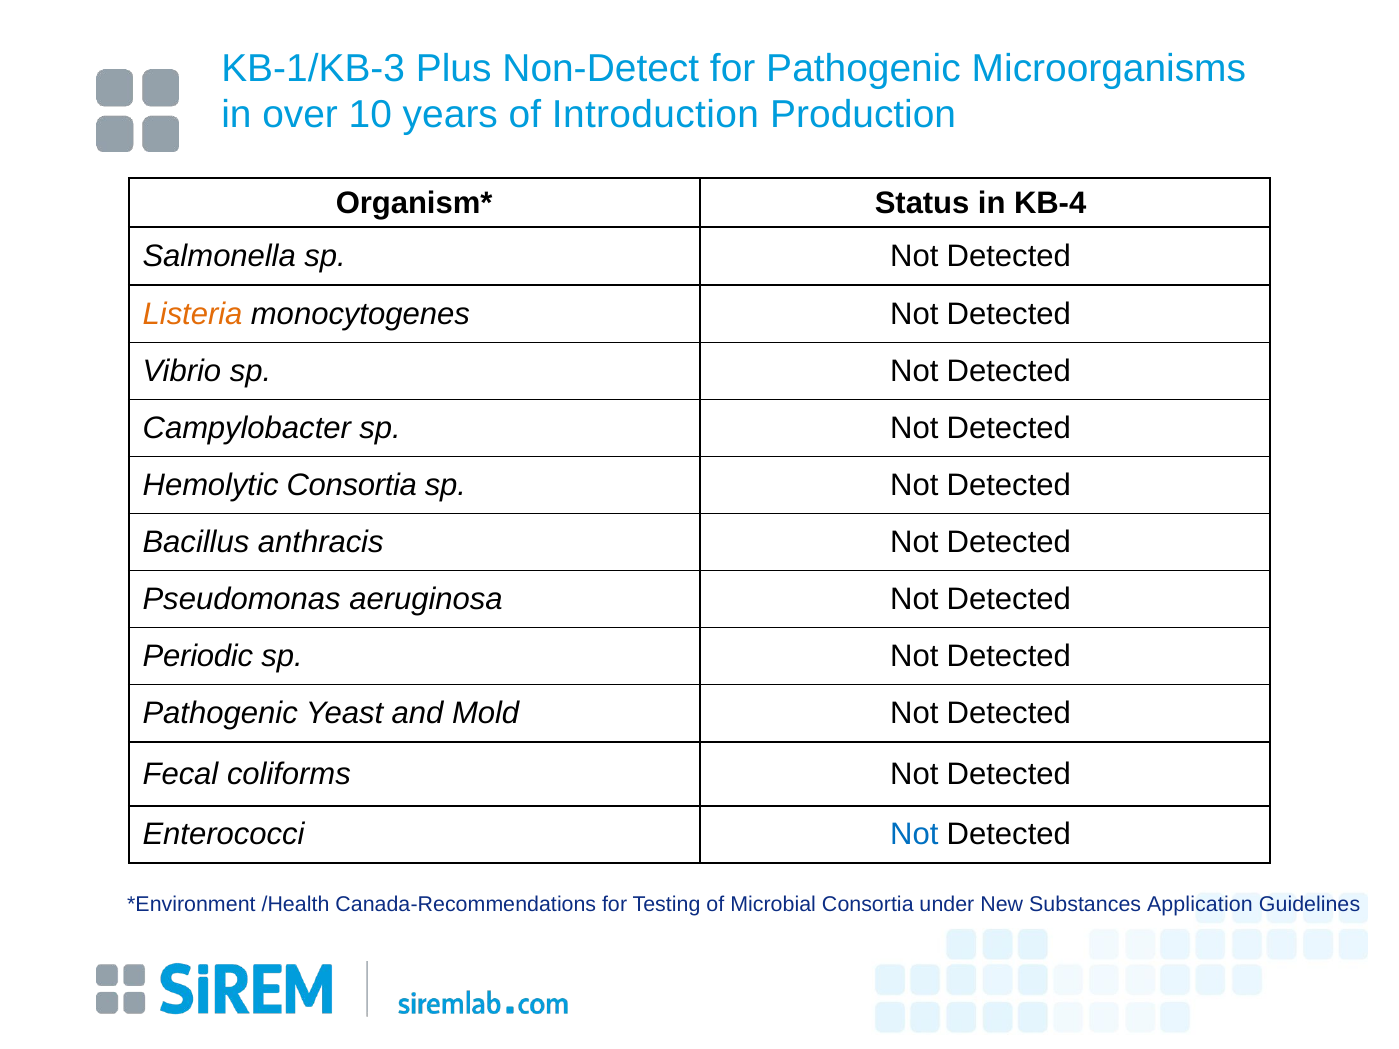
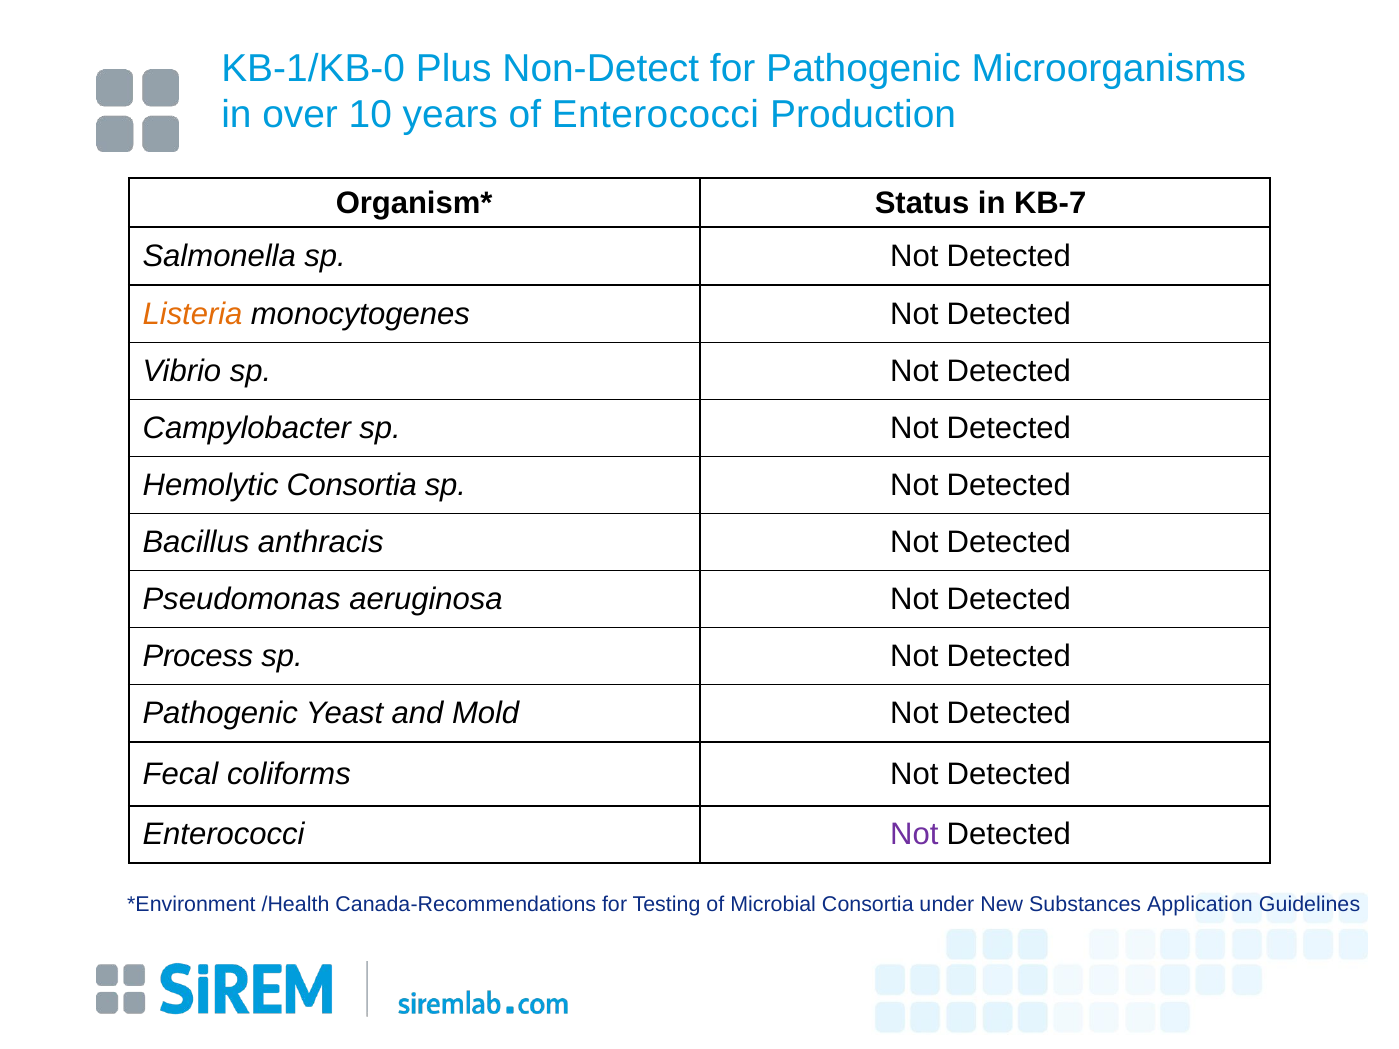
KB-1/KB-3: KB-1/KB-3 -> KB-1/KB-0
of Introduction: Introduction -> Enterococci
KB-4: KB-4 -> KB-7
Periodic: Periodic -> Process
Not at (914, 835) colour: blue -> purple
